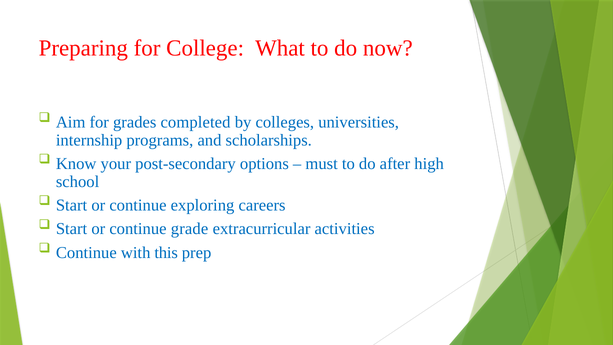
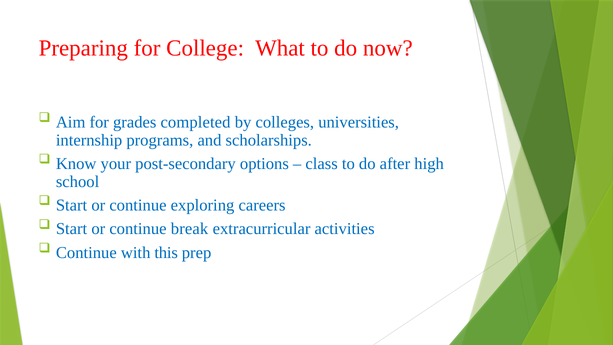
must: must -> class
grade: grade -> break
